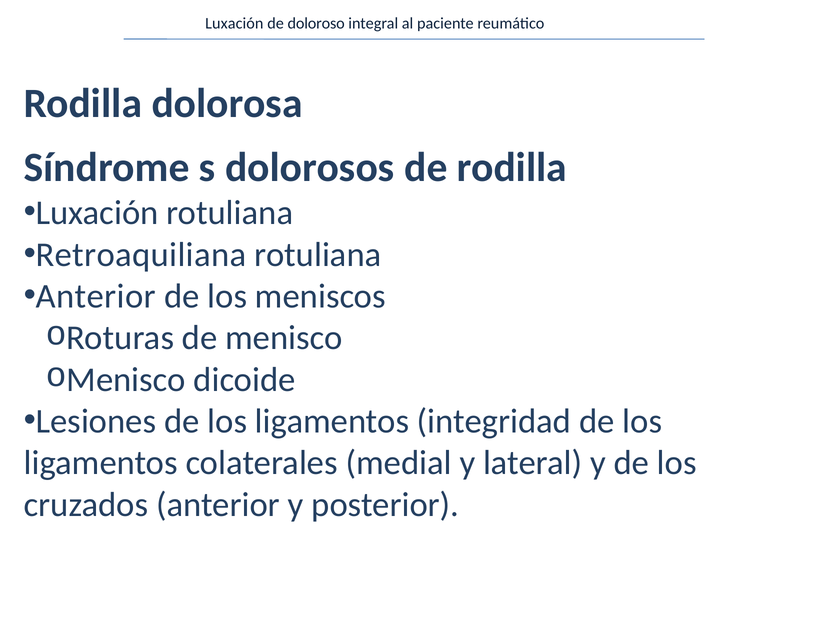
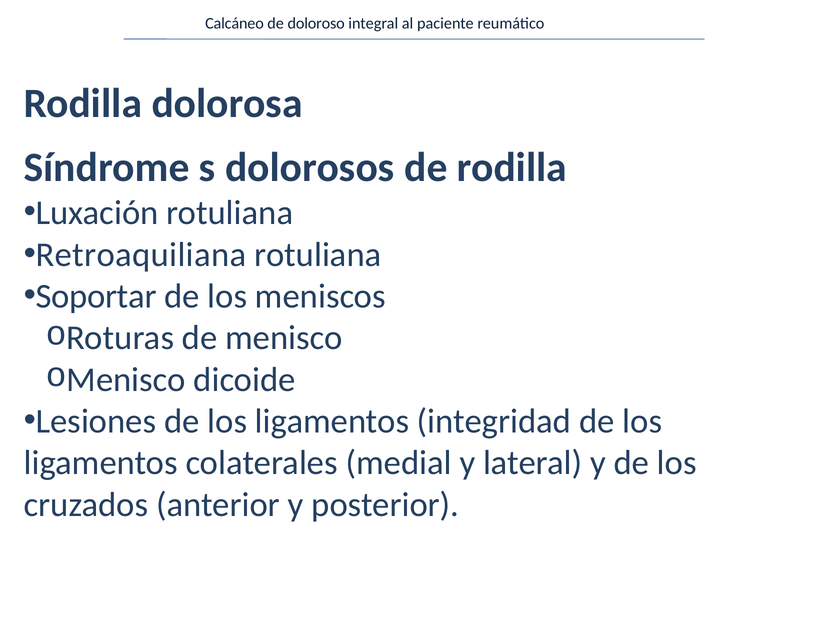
Luxación at (234, 23): Luxación -> Calcáneo
Anterior at (96, 296): Anterior -> Soportar
